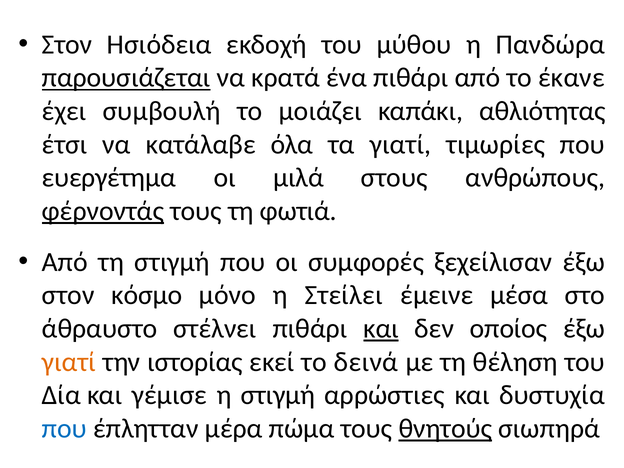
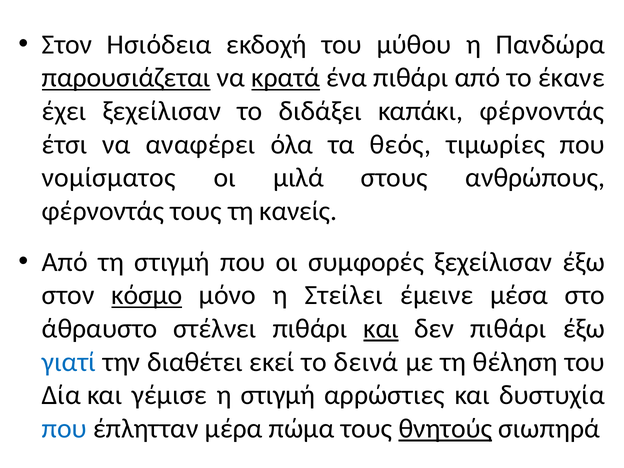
κρατά underline: none -> present
έχει συμβουλή: συμβουλή -> ξεχείλισαν
μοιάζει: μοιάζει -> διδάξει
καπάκι αθλιότητας: αθλιότητας -> φέρνοντάς
κατάλαβε: κατάλαβε -> αναφέρει
τα γιατί: γιατί -> θεός
ευεργέτημα: ευεργέτημα -> νομίσματος
φέρνοντάς at (103, 211) underline: present -> none
φωτιά: φωτιά -> κανείς
κόσμο underline: none -> present
δεν οποίος: οποίος -> πιθάρι
γιατί at (69, 362) colour: orange -> blue
ιστορίας: ιστορίας -> διαθέτει
